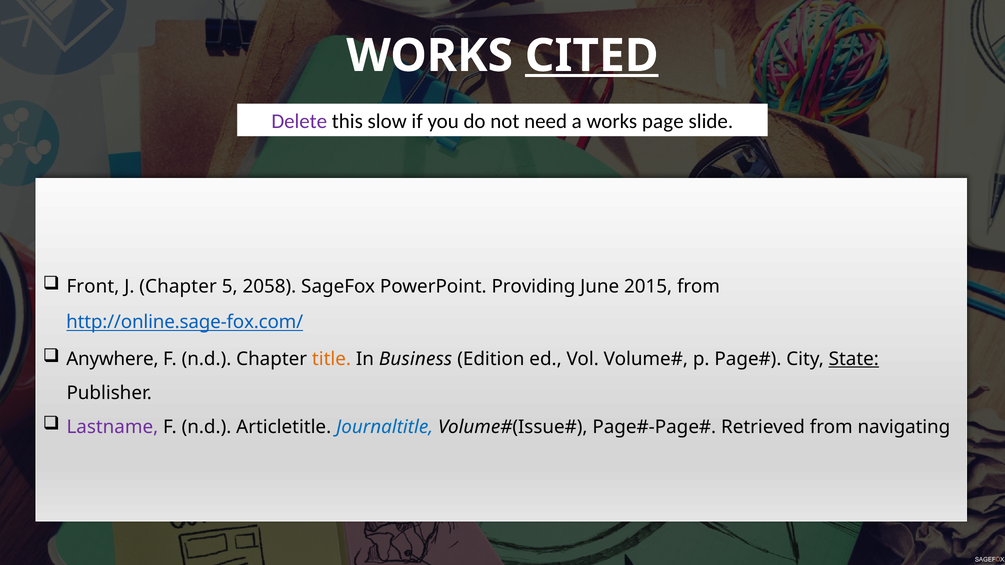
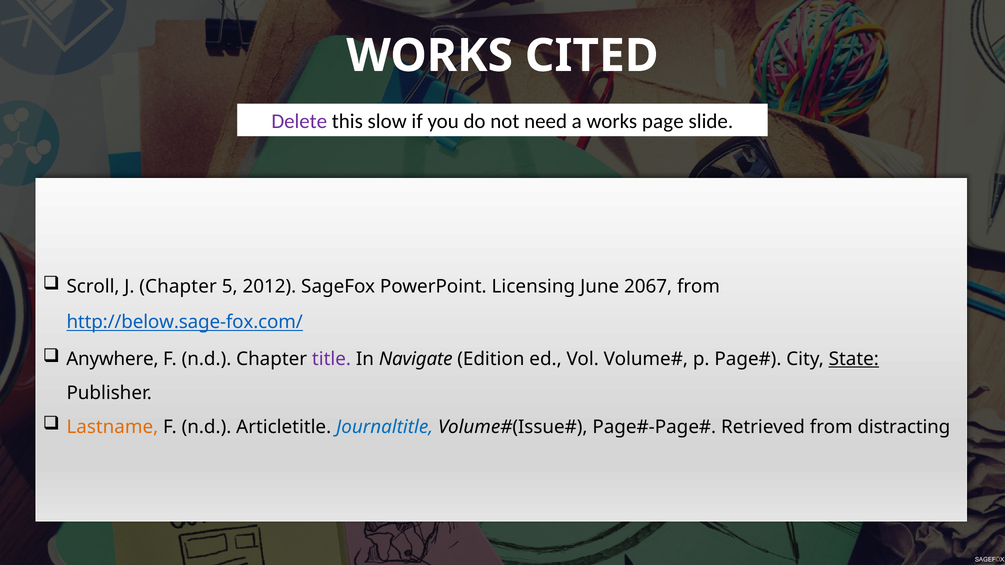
CITED underline: present -> none
Front: Front -> Scroll
2058: 2058 -> 2012
Providing: Providing -> Licensing
2015: 2015 -> 2067
http://online.sage-fox.com/: http://online.sage-fox.com/ -> http://below.sage-fox.com/
title colour: orange -> purple
Business: Business -> Navigate
Lastname colour: purple -> orange
navigating: navigating -> distracting
